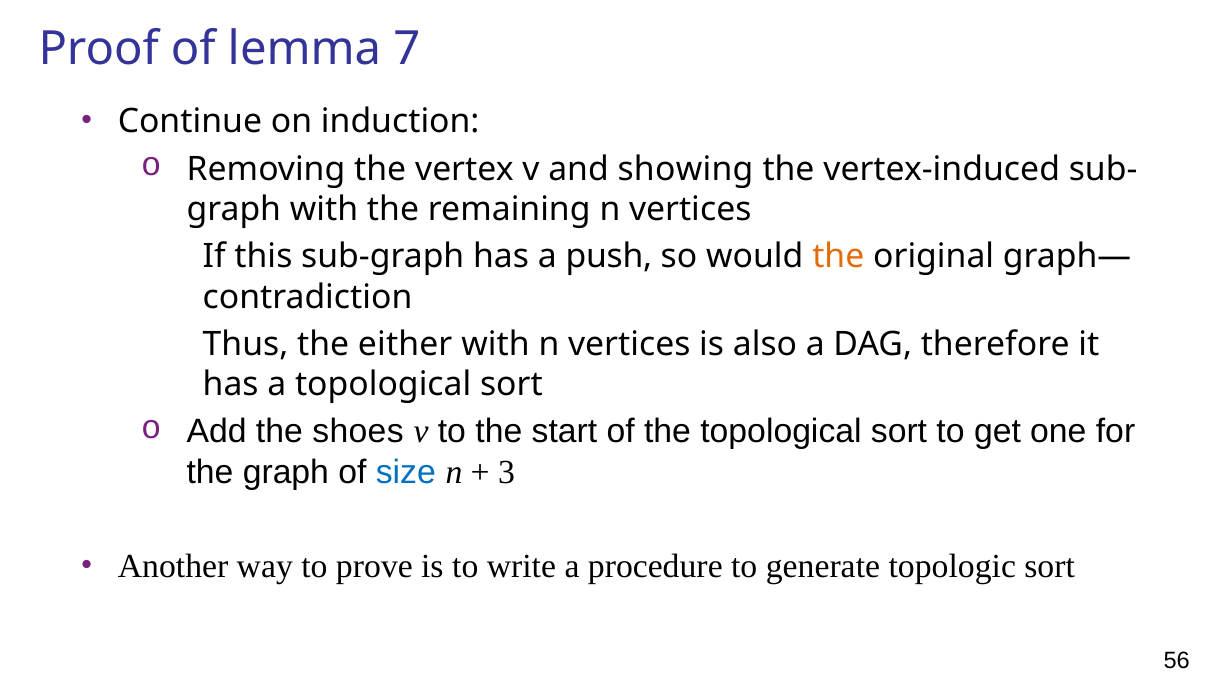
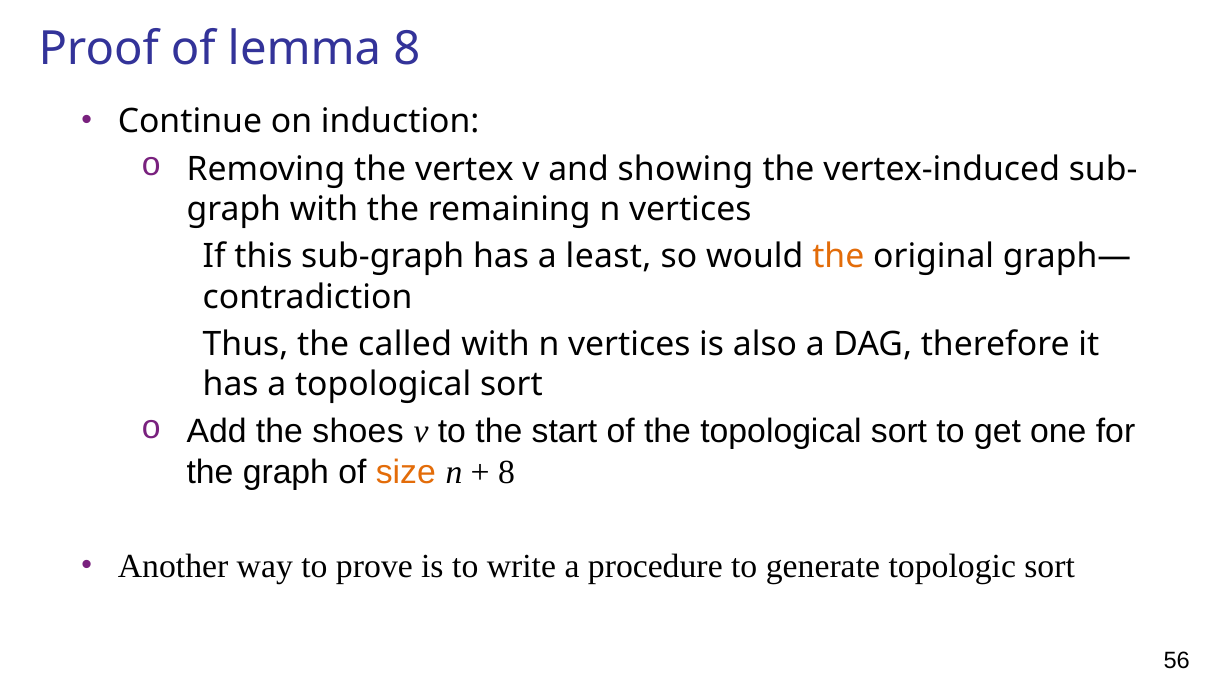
lemma 7: 7 -> 8
push: push -> least
either: either -> called
size colour: blue -> orange
3 at (507, 472): 3 -> 8
